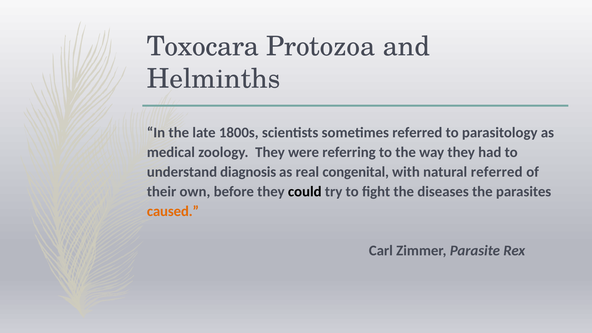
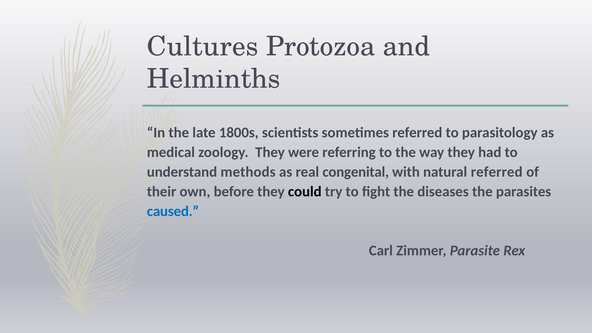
Toxocara: Toxocara -> Cultures
diagnosis: diagnosis -> methods
caused colour: orange -> blue
